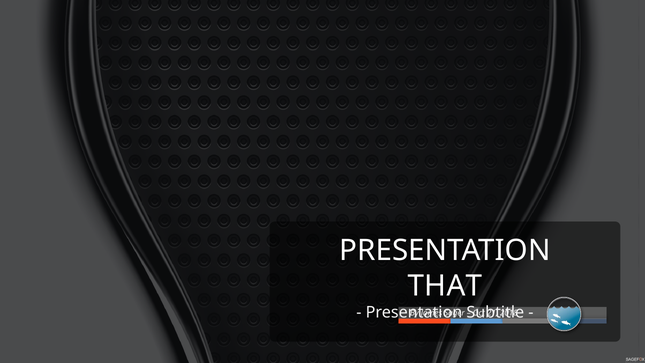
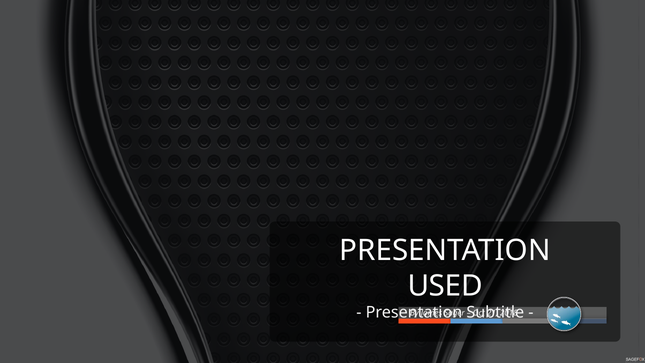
THAT: THAT -> USED
